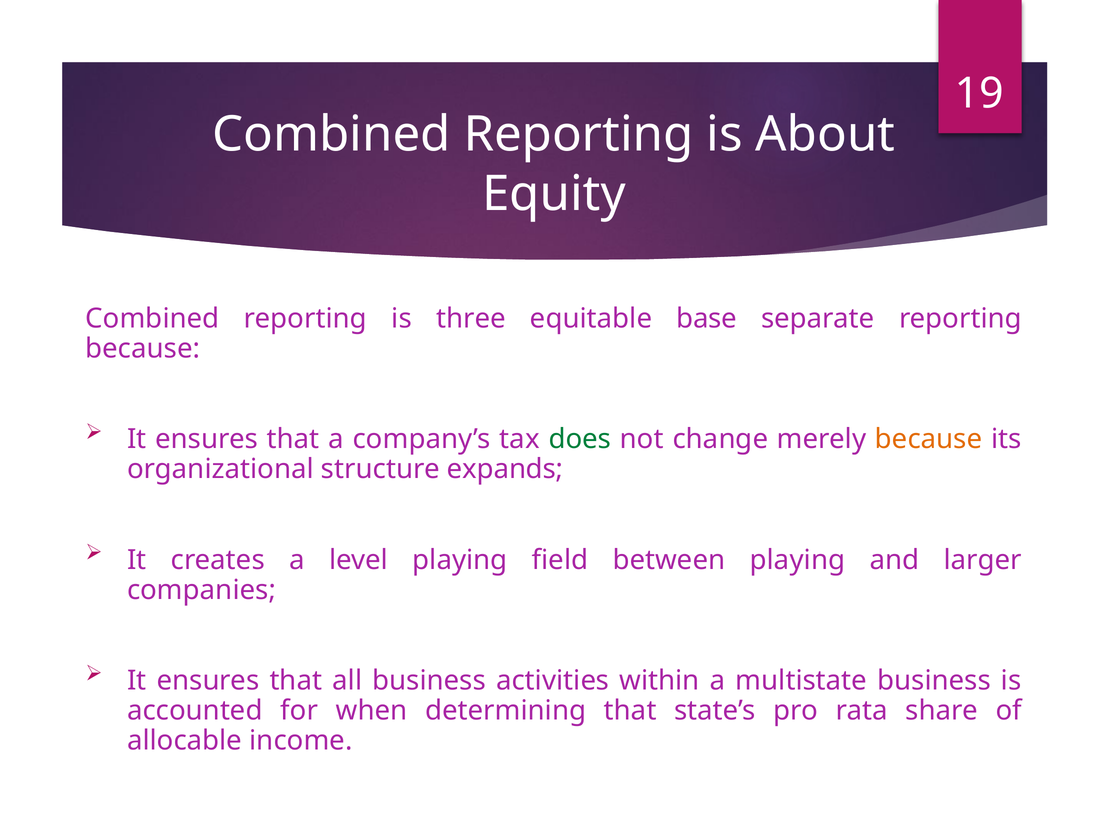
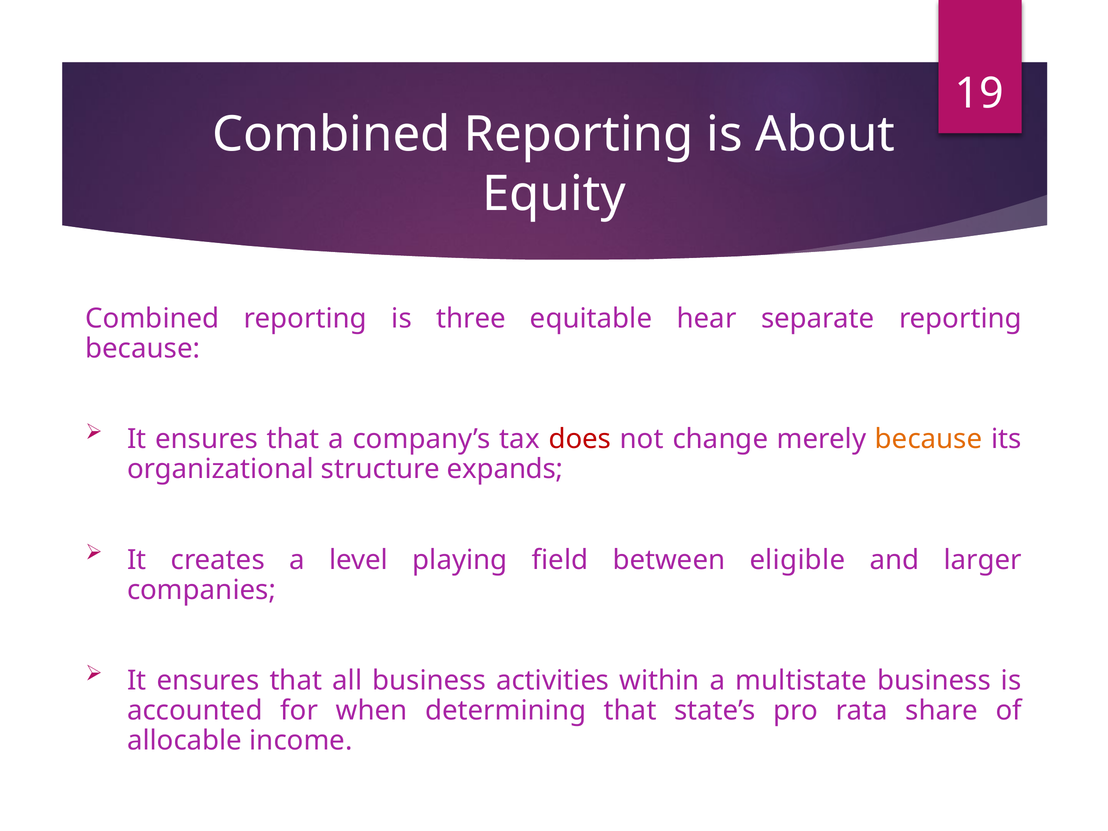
base: base -> hear
does colour: green -> red
between playing: playing -> eligible
